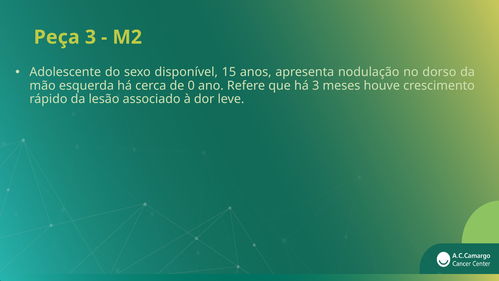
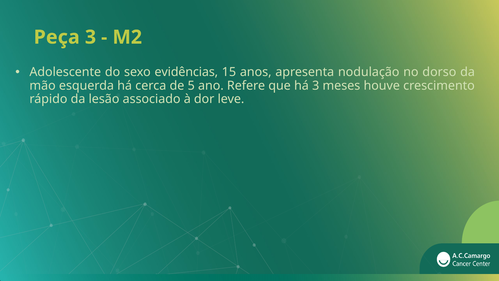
disponível: disponível -> evidências
0: 0 -> 5
